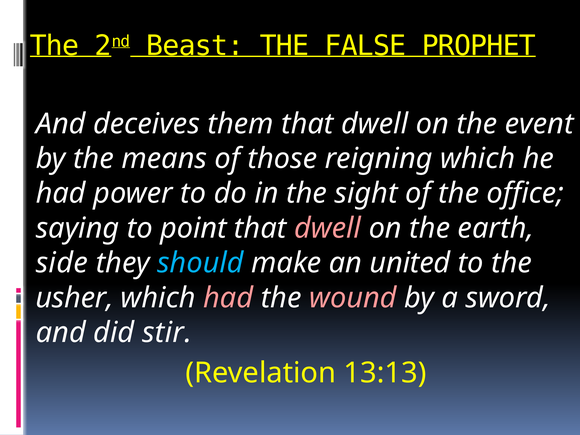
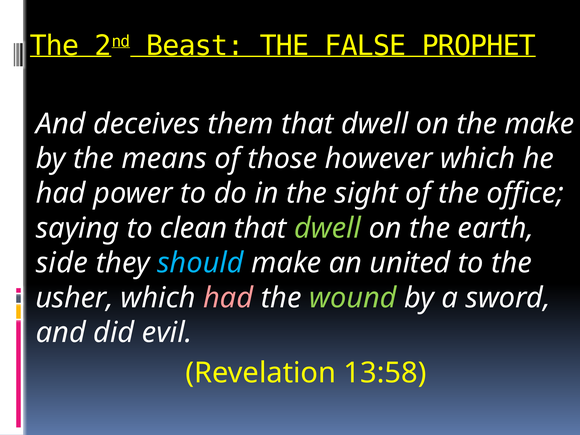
the event: event -> make
reigning: reigning -> however
point: point -> clean
dwell at (328, 228) colour: pink -> light green
wound colour: pink -> light green
stir: stir -> evil
13:13: 13:13 -> 13:58
